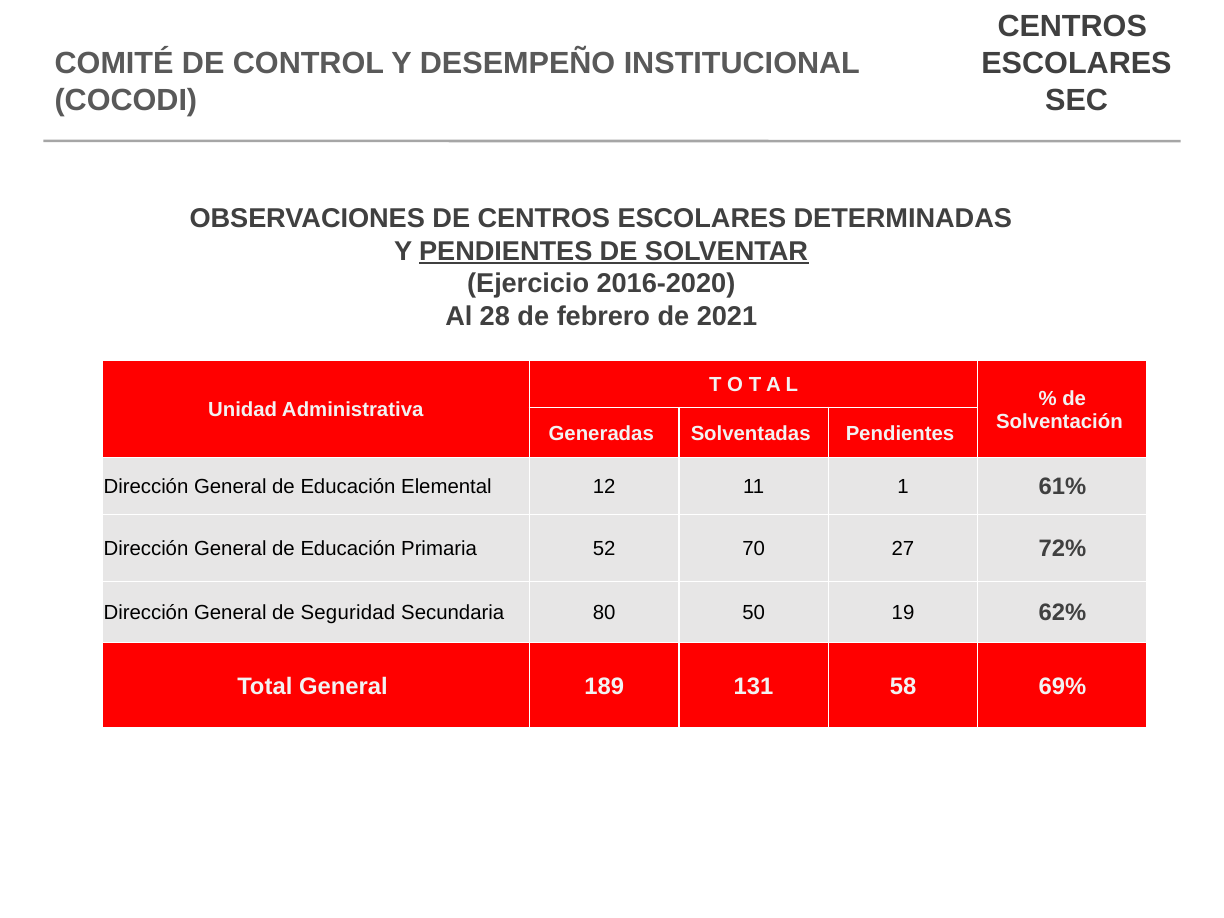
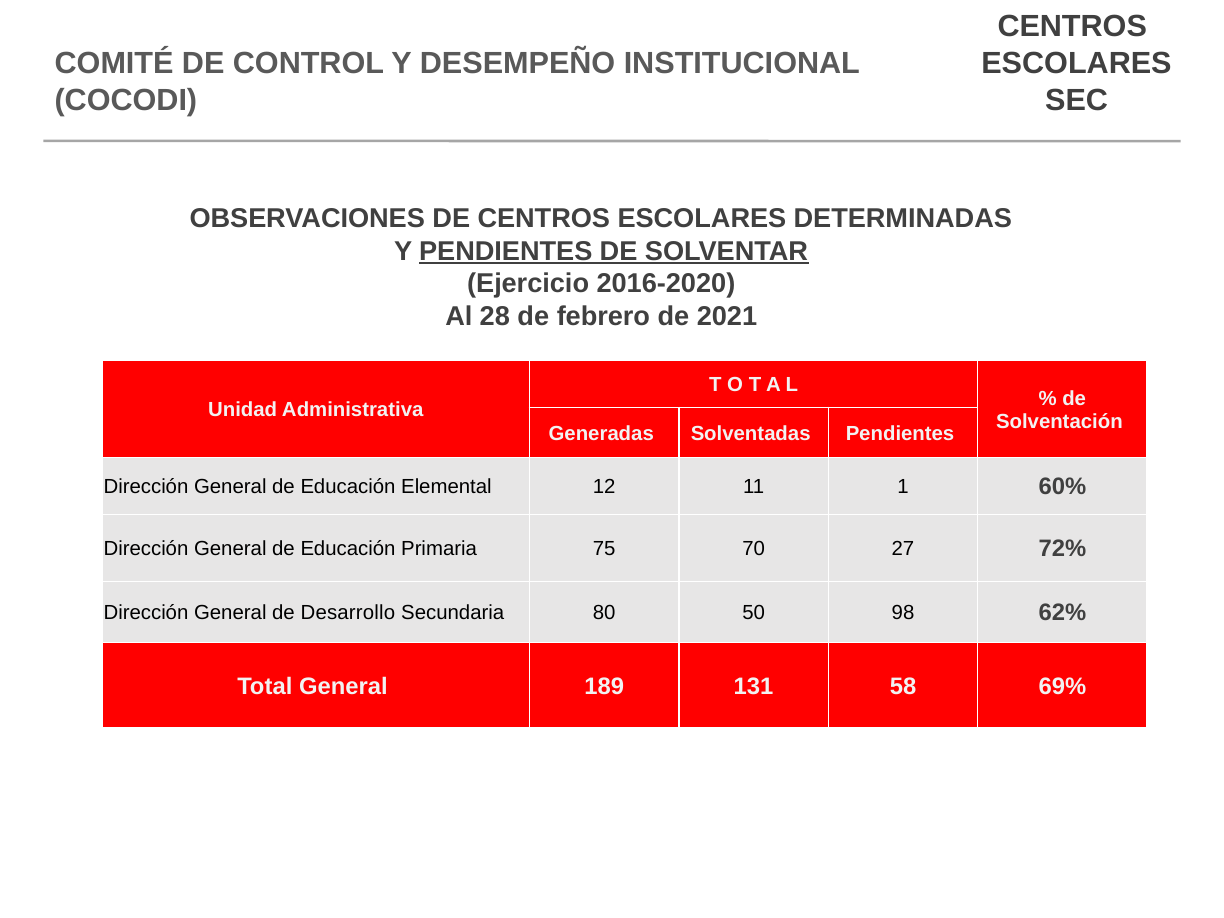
61%: 61% -> 60%
52: 52 -> 75
Seguridad: Seguridad -> Desarrollo
19: 19 -> 98
